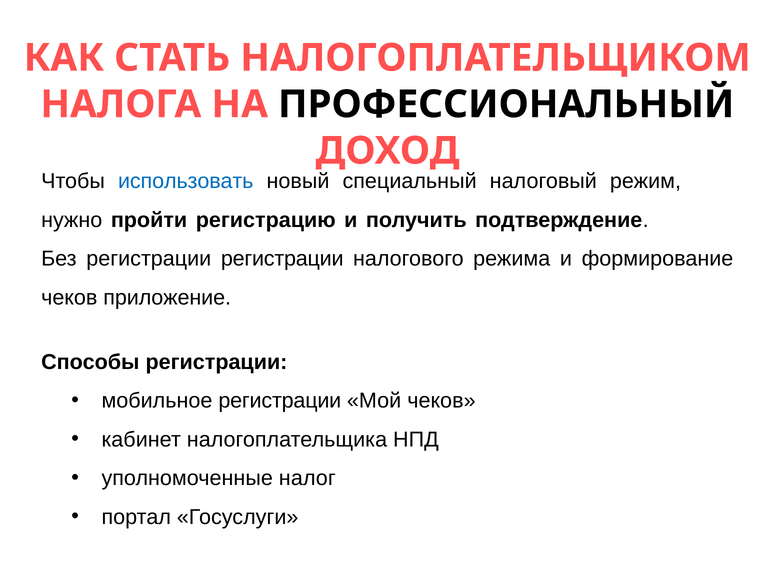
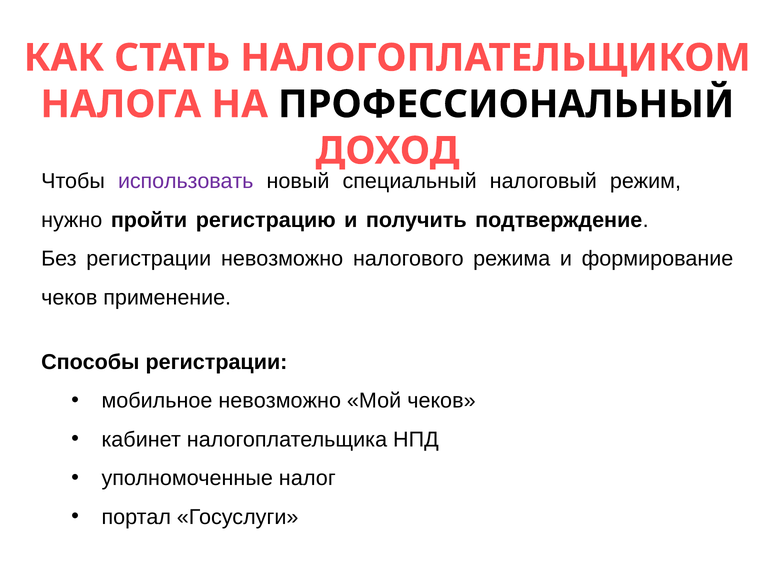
использовать colour: blue -> purple
регистрации регистрации: регистрации -> невозможно
приложение: приложение -> применение
мобильное регистрации: регистрации -> невозможно
